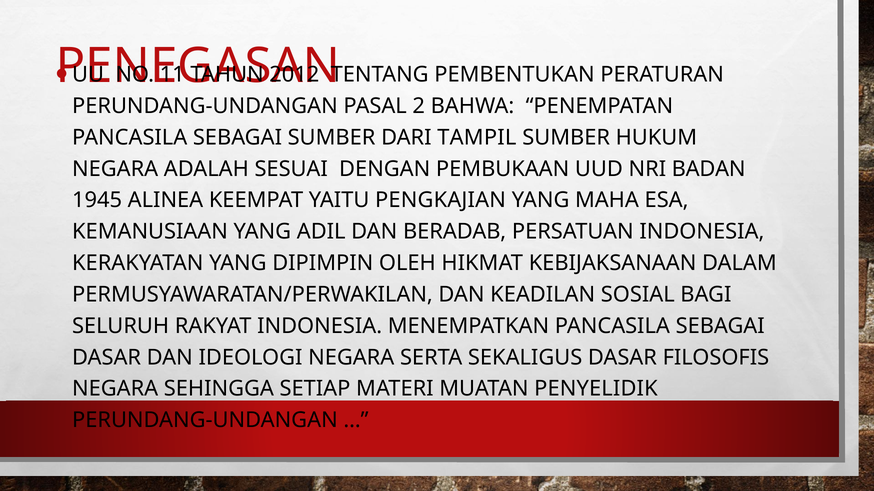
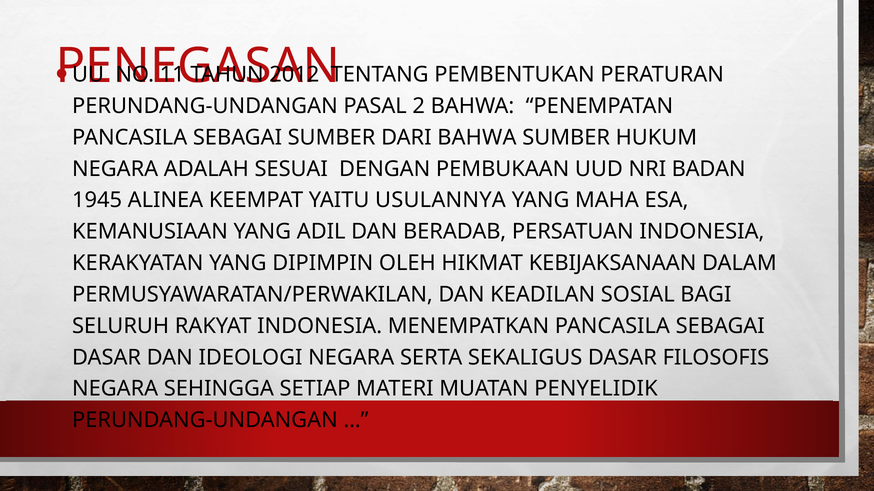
DARI TAMPIL: TAMPIL -> BAHWA
PENGKAJIAN: PENGKAJIAN -> USULANNYA
